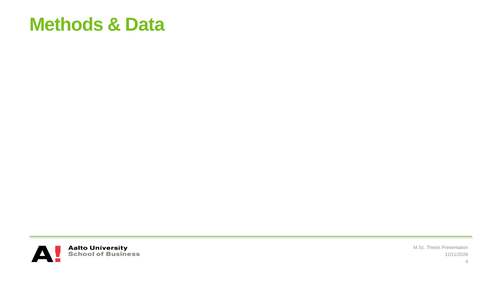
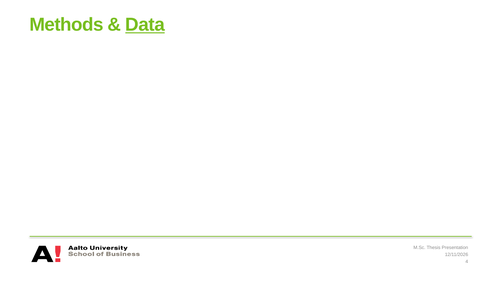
Data underline: none -> present
